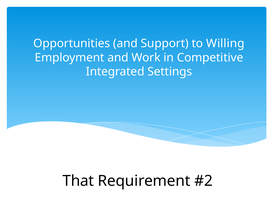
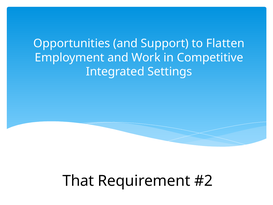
Willing: Willing -> Flatten
